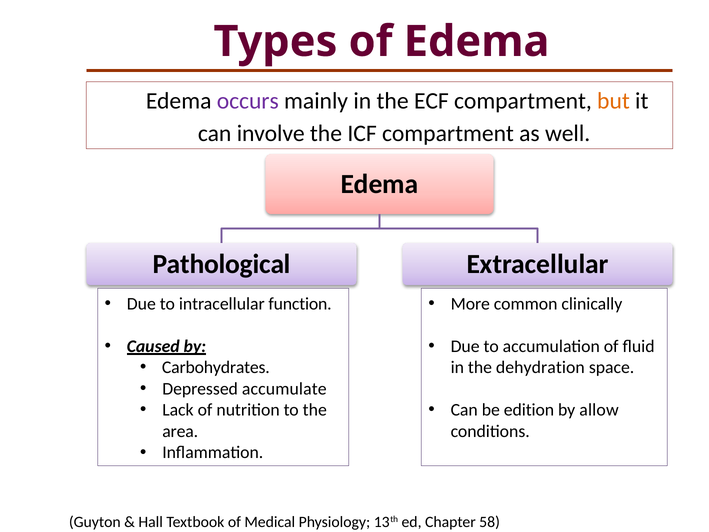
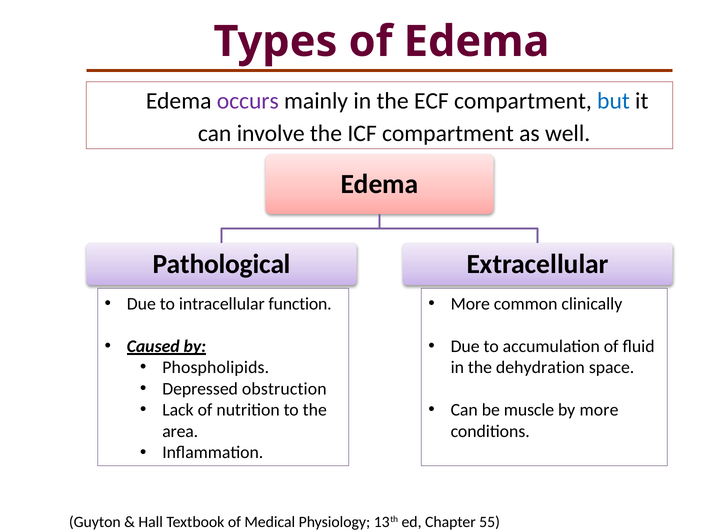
but colour: orange -> blue
Carbohydrates: Carbohydrates -> Phospholipids
accumulate: accumulate -> obstruction
edition: edition -> muscle
by allow: allow -> more
58: 58 -> 55
